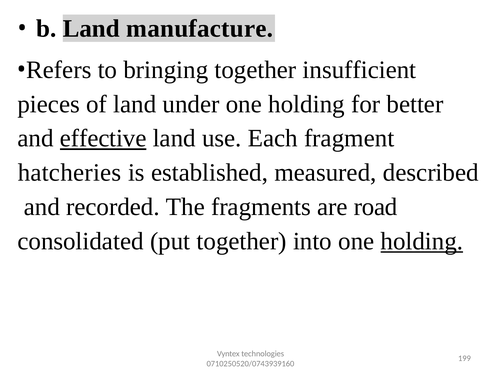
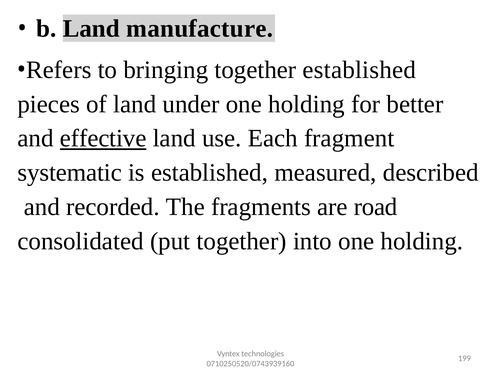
together insufficient: insufficient -> established
hatcheries: hatcheries -> systematic
holding at (422, 241) underline: present -> none
